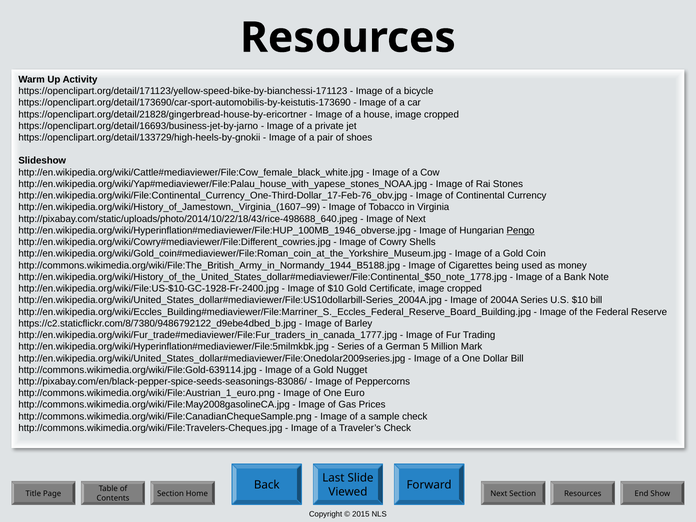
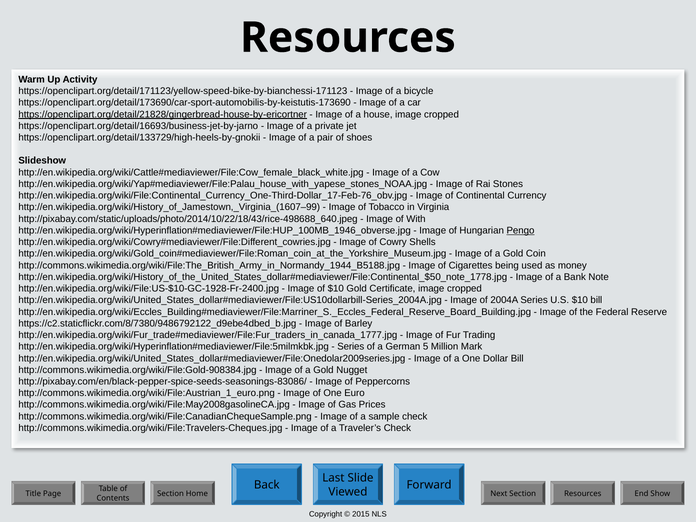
https://openclipart.org/detail/21828/gingerbread-house-by-ericortner underline: none -> present
of Next: Next -> With
http://commons.wikimedia.org/wiki/File:Gold-639114.jpg: http://commons.wikimedia.org/wiki/File:Gold-639114.jpg -> http://commons.wikimedia.org/wiki/File:Gold-908384.jpg
